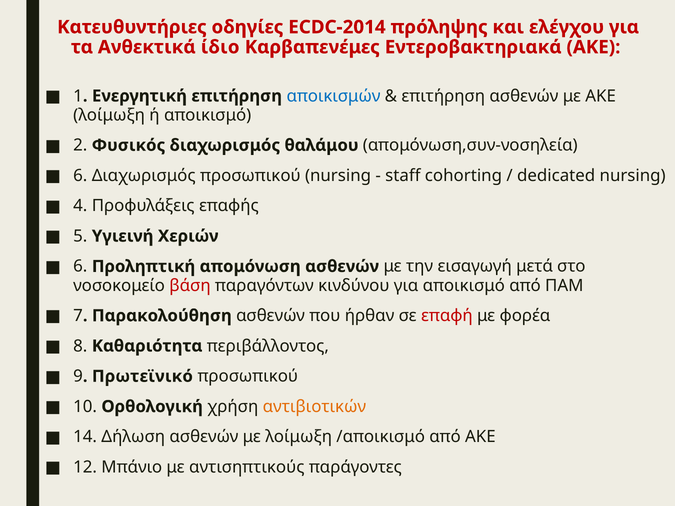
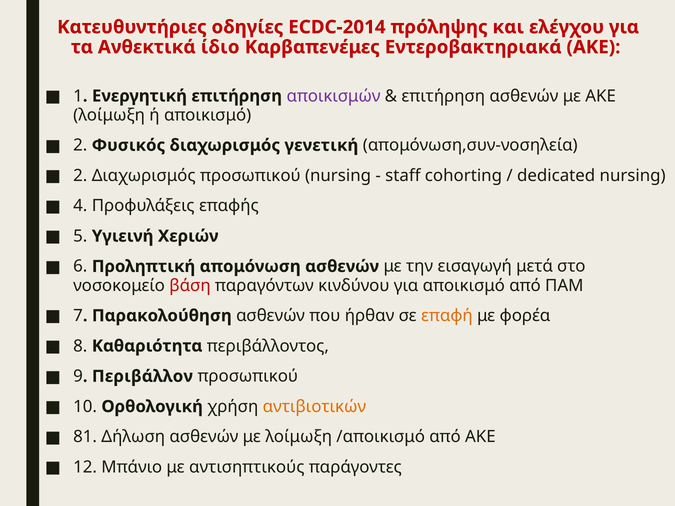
αποικισμών colour: blue -> purple
θαλάμου: θαλάμου -> γενετική
6 at (80, 176): 6 -> 2
επαφή colour: red -> orange
Πρωτεϊνικό: Πρωτεϊνικό -> Περιβάλλον
14: 14 -> 81
